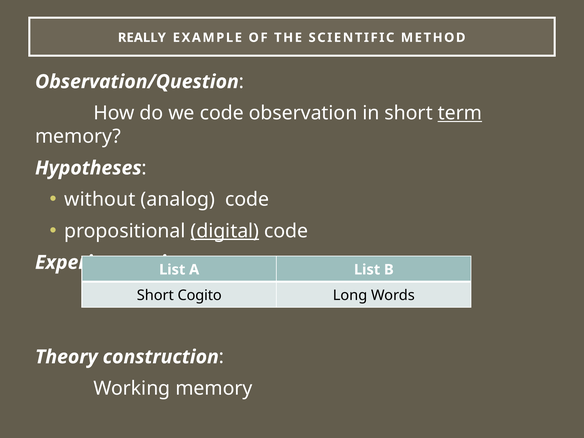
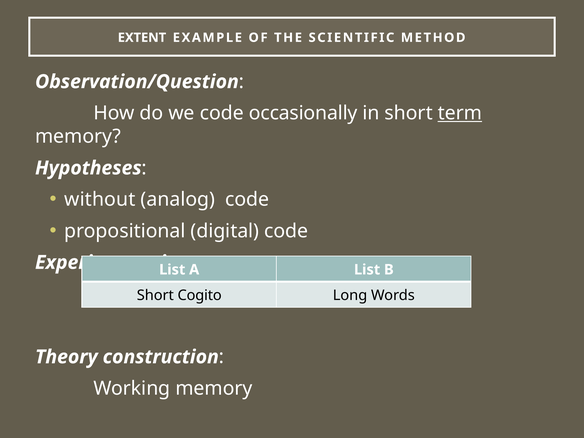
REALLY: REALLY -> EXTENT
observation: observation -> occasionally
digital underline: present -> none
